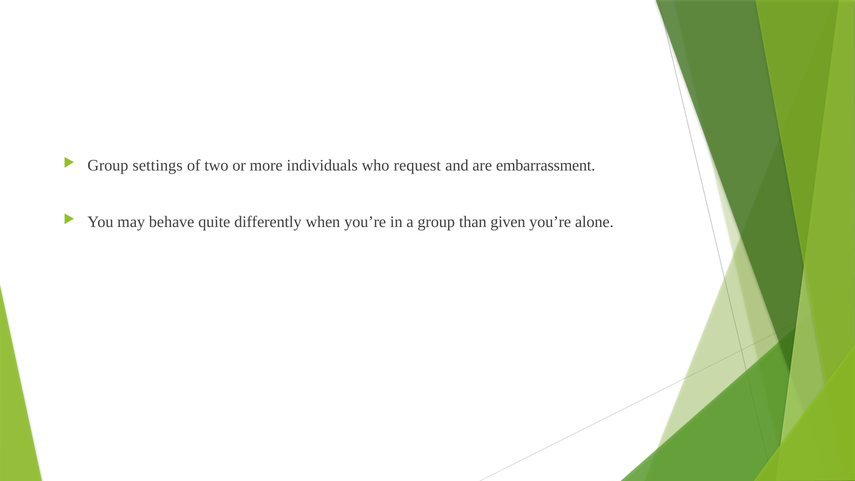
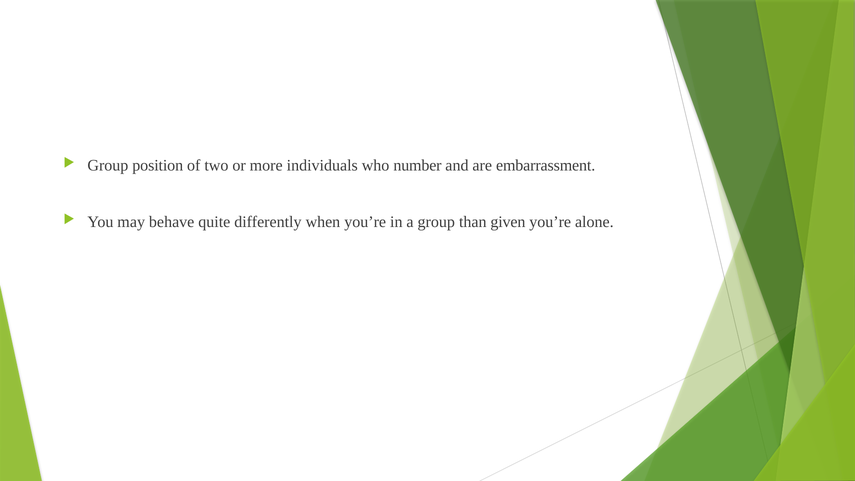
settings: settings -> position
request: request -> number
